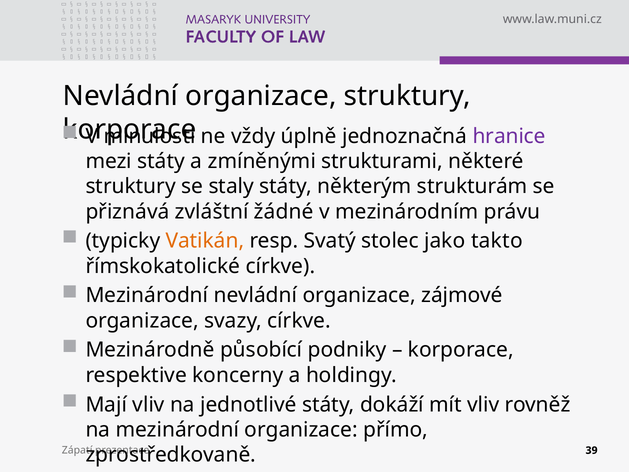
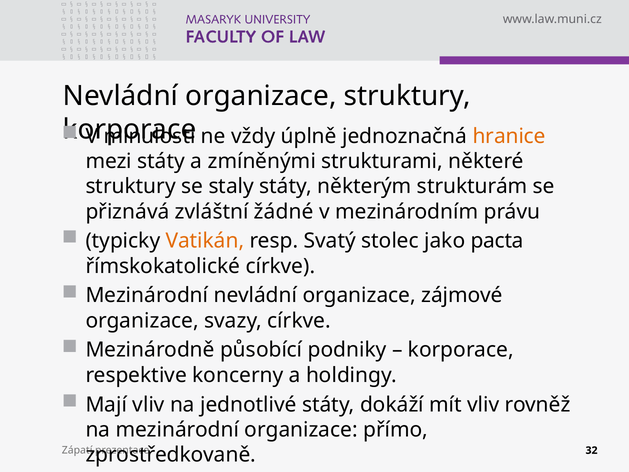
hranice colour: purple -> orange
takto: takto -> pacta
39: 39 -> 32
